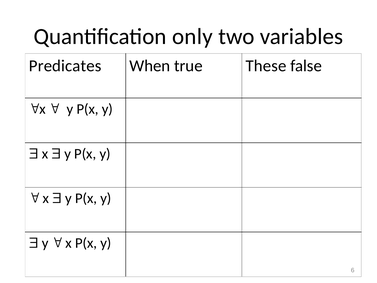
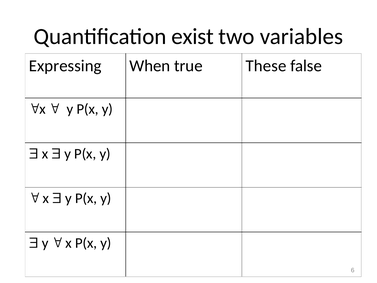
only: only -> exist
Predicates: Predicates -> Expressing
